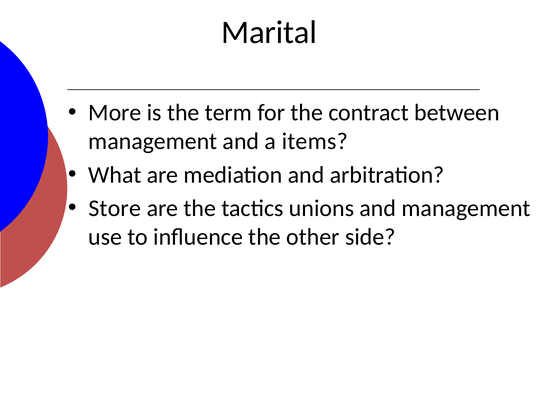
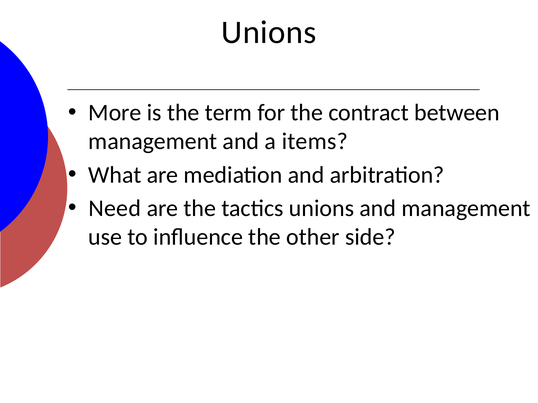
Marital at (269, 32): Marital -> Unions
Store: Store -> Need
